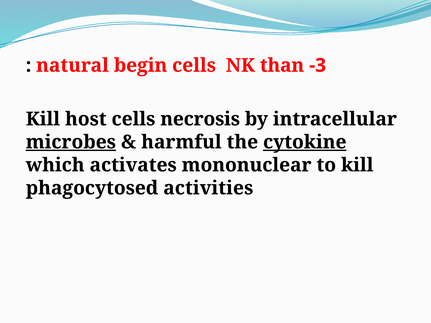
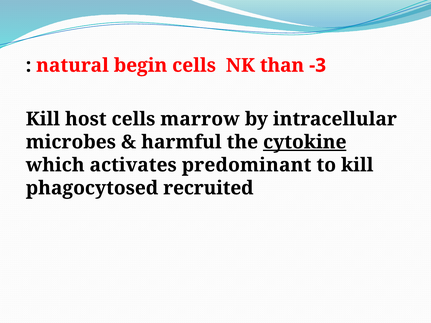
necrosis: necrosis -> marrow
microbes underline: present -> none
mononuclear: mononuclear -> predominant
activities: activities -> recruited
